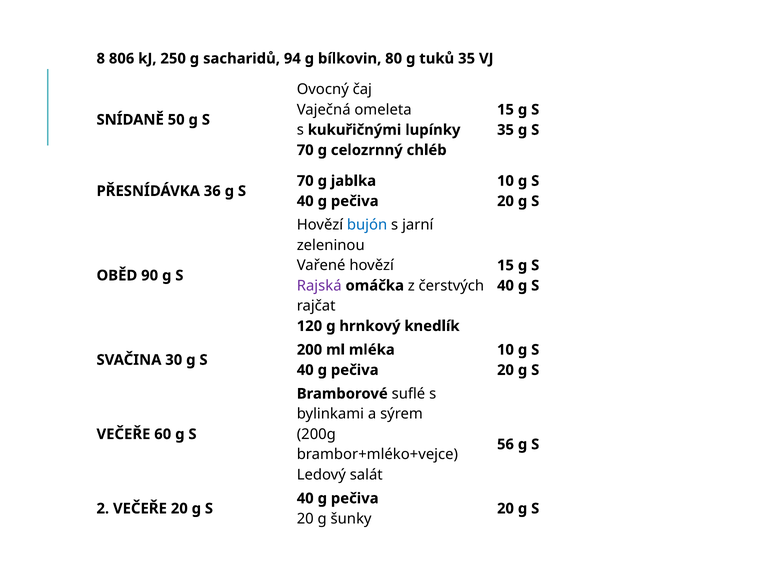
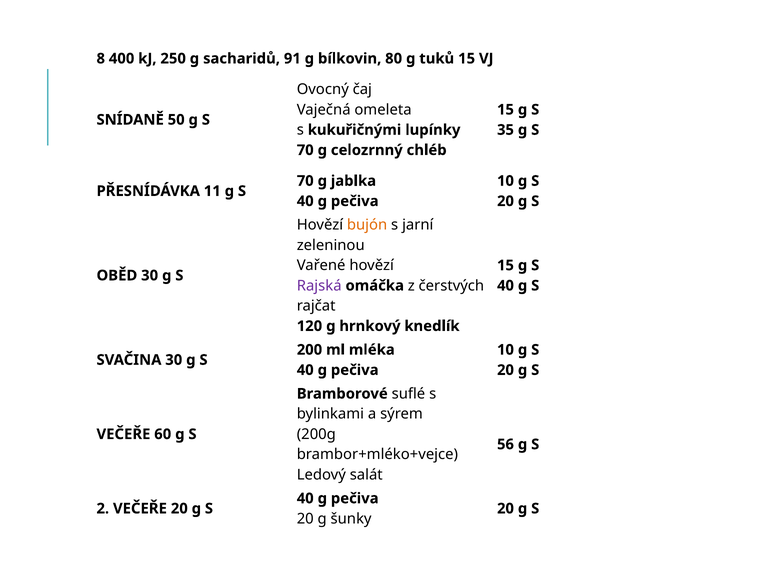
806: 806 -> 400
94: 94 -> 91
tuků 35: 35 -> 15
36: 36 -> 11
bujón colour: blue -> orange
OBĚD 90: 90 -> 30
